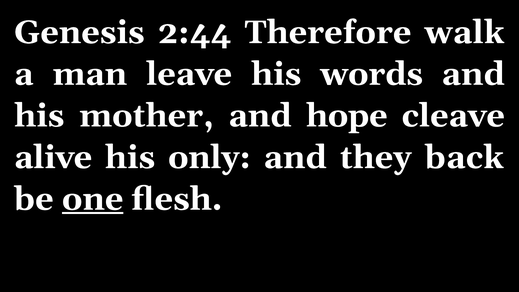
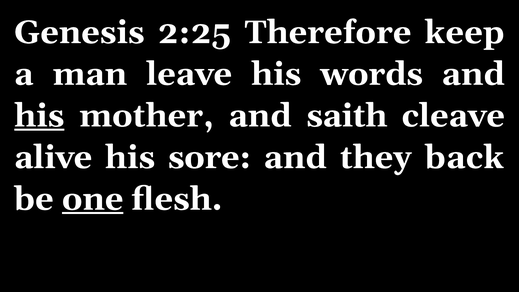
2:44: 2:44 -> 2:25
walk: walk -> keep
his at (39, 116) underline: none -> present
hope: hope -> saith
only: only -> sore
